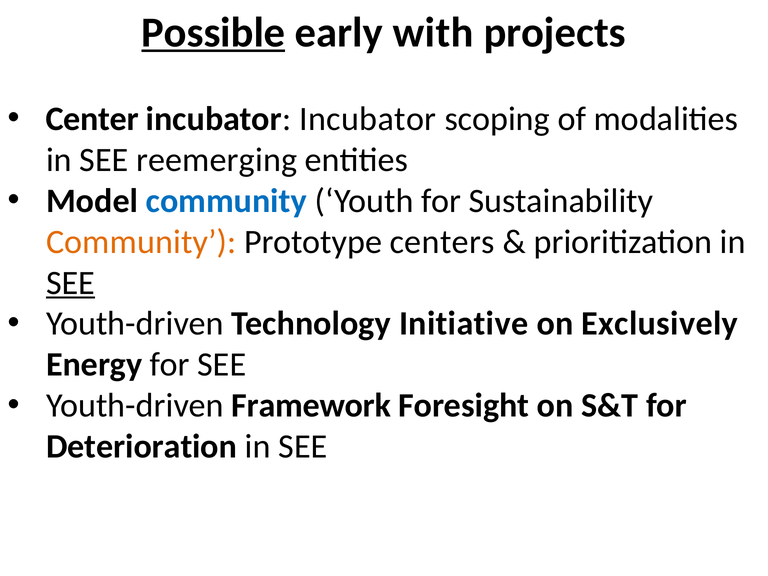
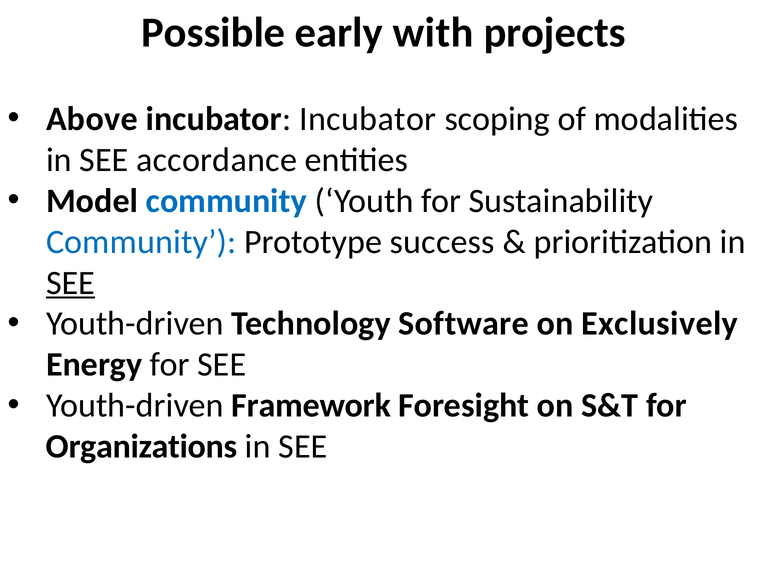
Possible underline: present -> none
Center: Center -> Above
reemerging: reemerging -> accordance
Community at (141, 242) colour: orange -> blue
centers: centers -> success
Initiative: Initiative -> Software
Deterioration: Deterioration -> Organizations
